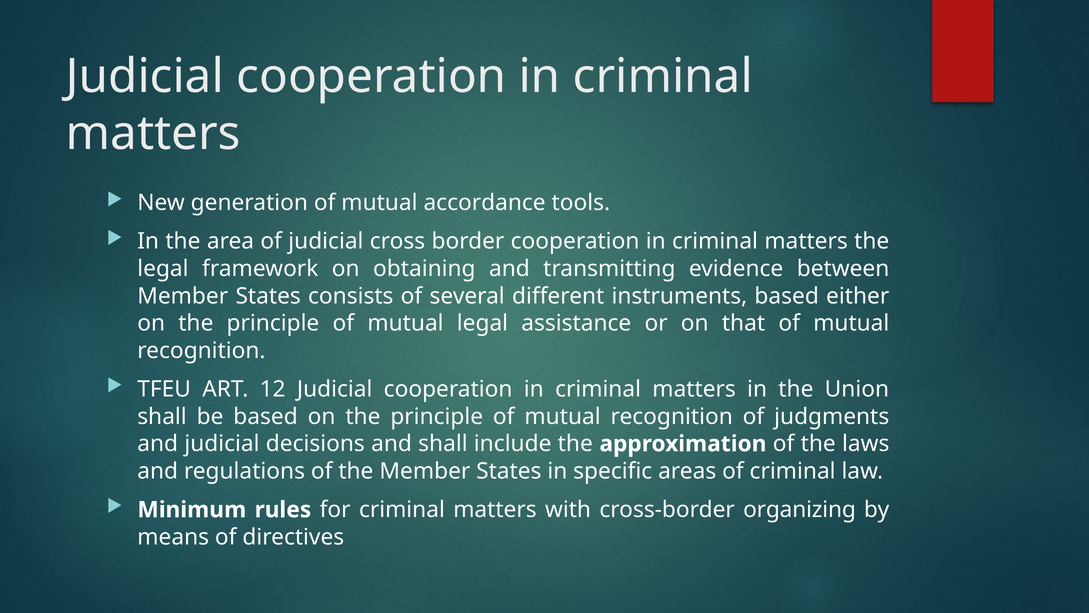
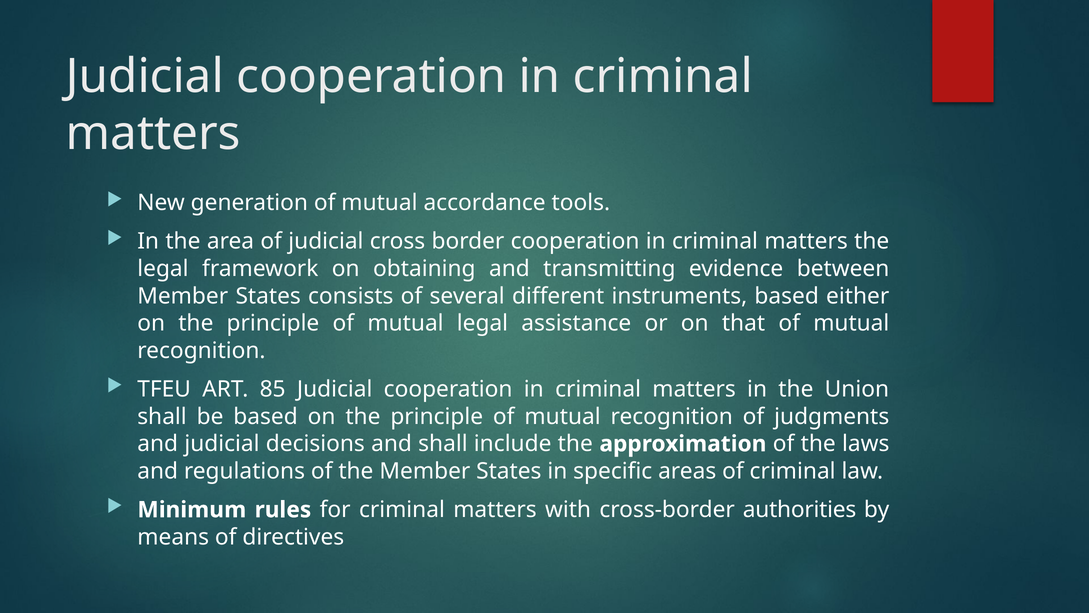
12: 12 -> 85
organizing: organizing -> authorities
